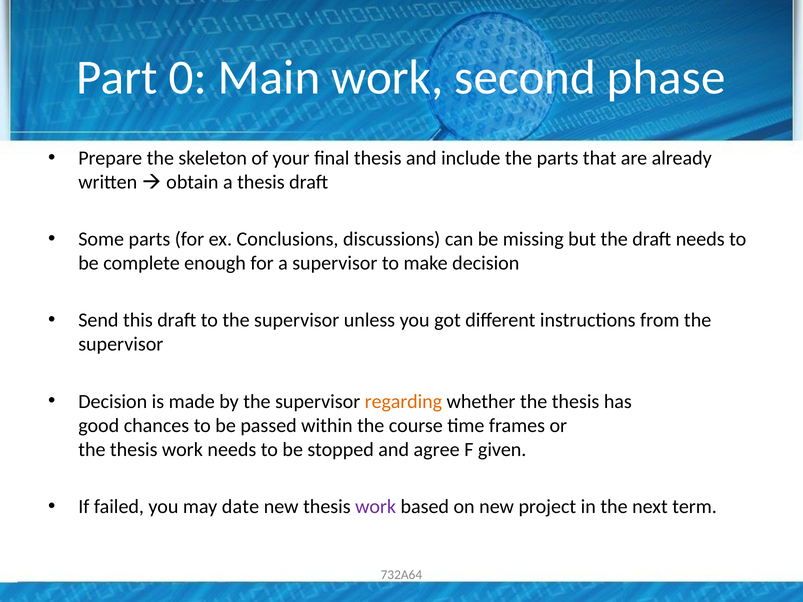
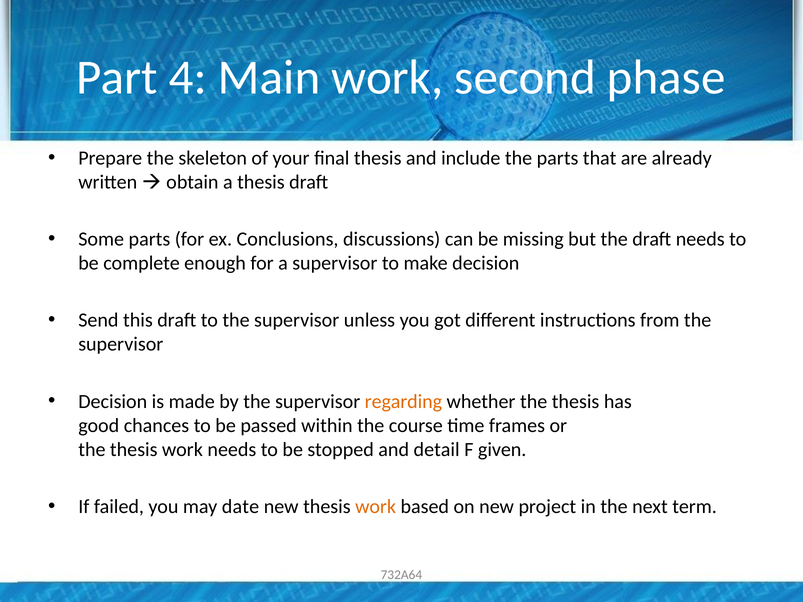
0: 0 -> 4
agree: agree -> detail
work at (376, 507) colour: purple -> orange
